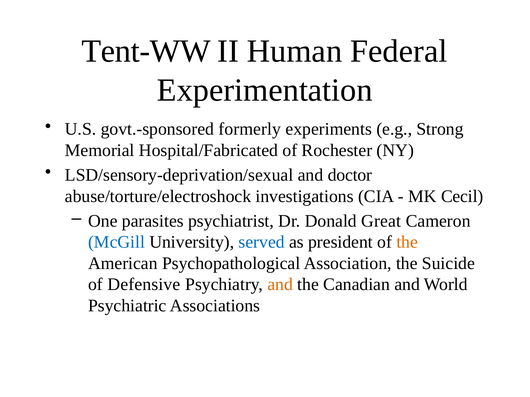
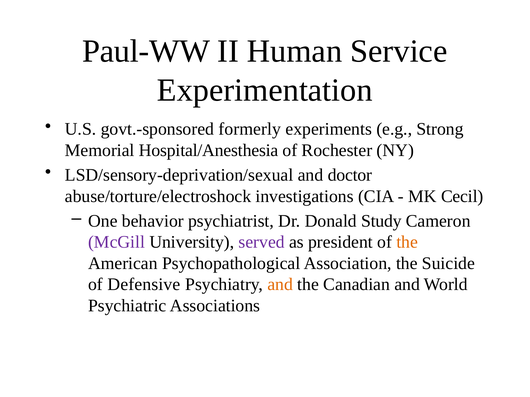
Tent-WW: Tent-WW -> Paul-WW
Federal: Federal -> Service
Hospital/Fabricated: Hospital/Fabricated -> Hospital/Anesthesia
parasites: parasites -> behavior
Great: Great -> Study
McGill colour: blue -> purple
served colour: blue -> purple
